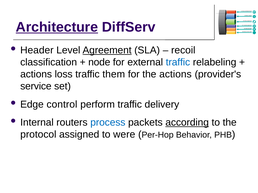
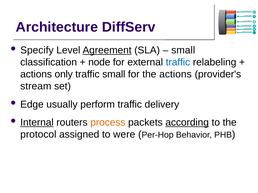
Architecture underline: present -> none
Header: Header -> Specify
recoil at (183, 50): recoil -> small
loss: loss -> only
traffic them: them -> small
service: service -> stream
control: control -> usually
Internal underline: none -> present
process colour: blue -> orange
